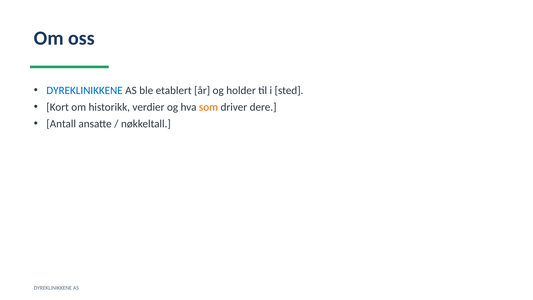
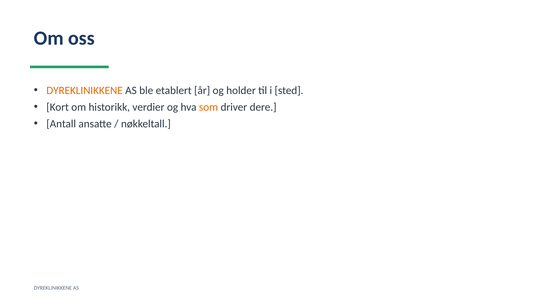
DYREKLINIKKENE at (85, 90) colour: blue -> orange
